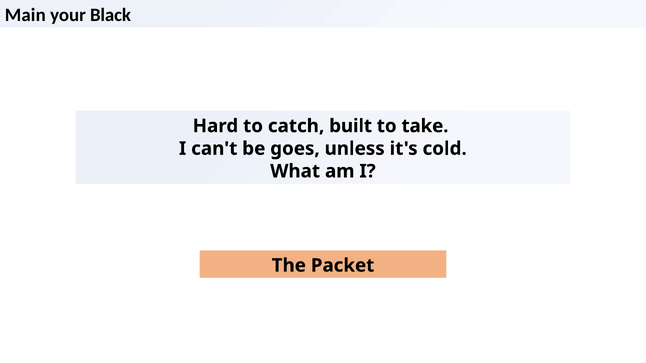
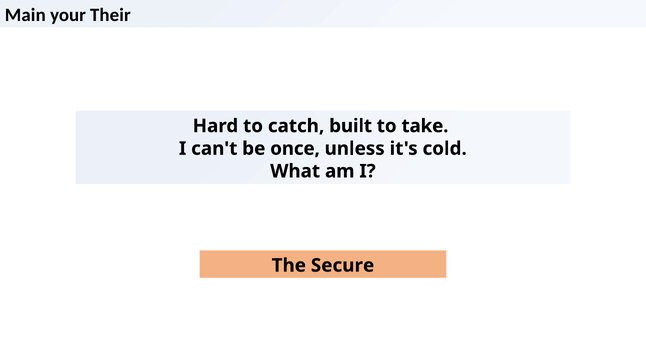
Black: Black -> Their
goes: goes -> once
Packet: Packet -> Secure
